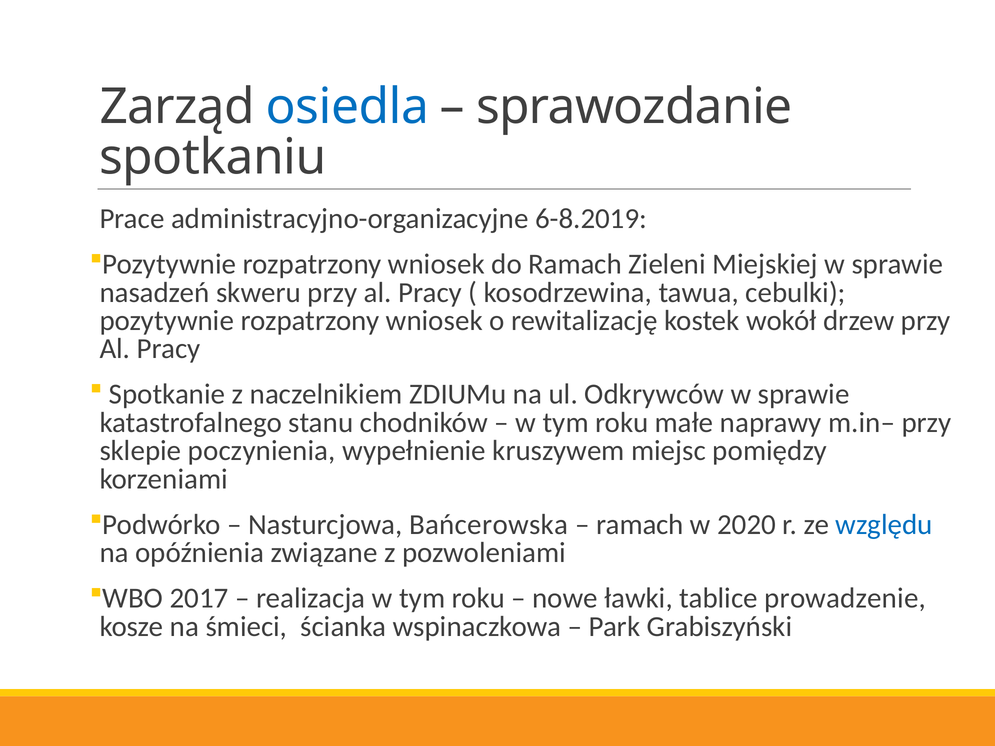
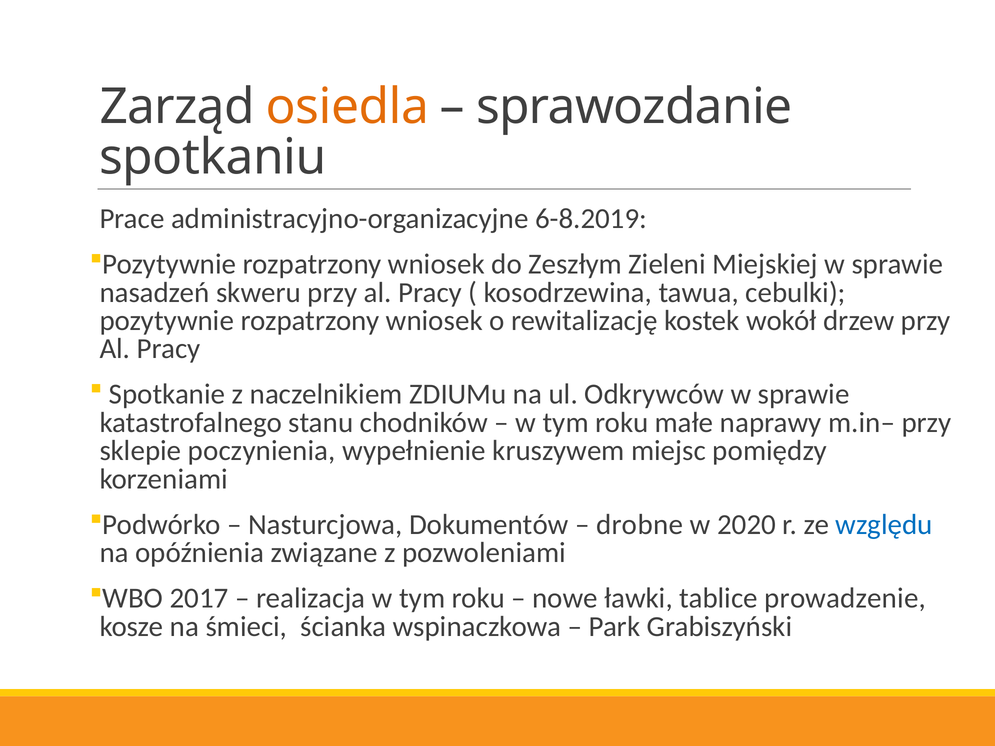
osiedla colour: blue -> orange
do Ramach: Ramach -> Zeszłym
Bańcerowska: Bańcerowska -> Dokumentów
ramach at (640, 525): ramach -> drobne
